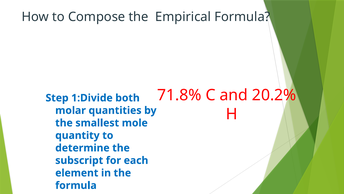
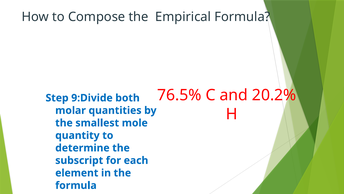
71.8%: 71.8% -> 76.5%
1:Divide: 1:Divide -> 9:Divide
